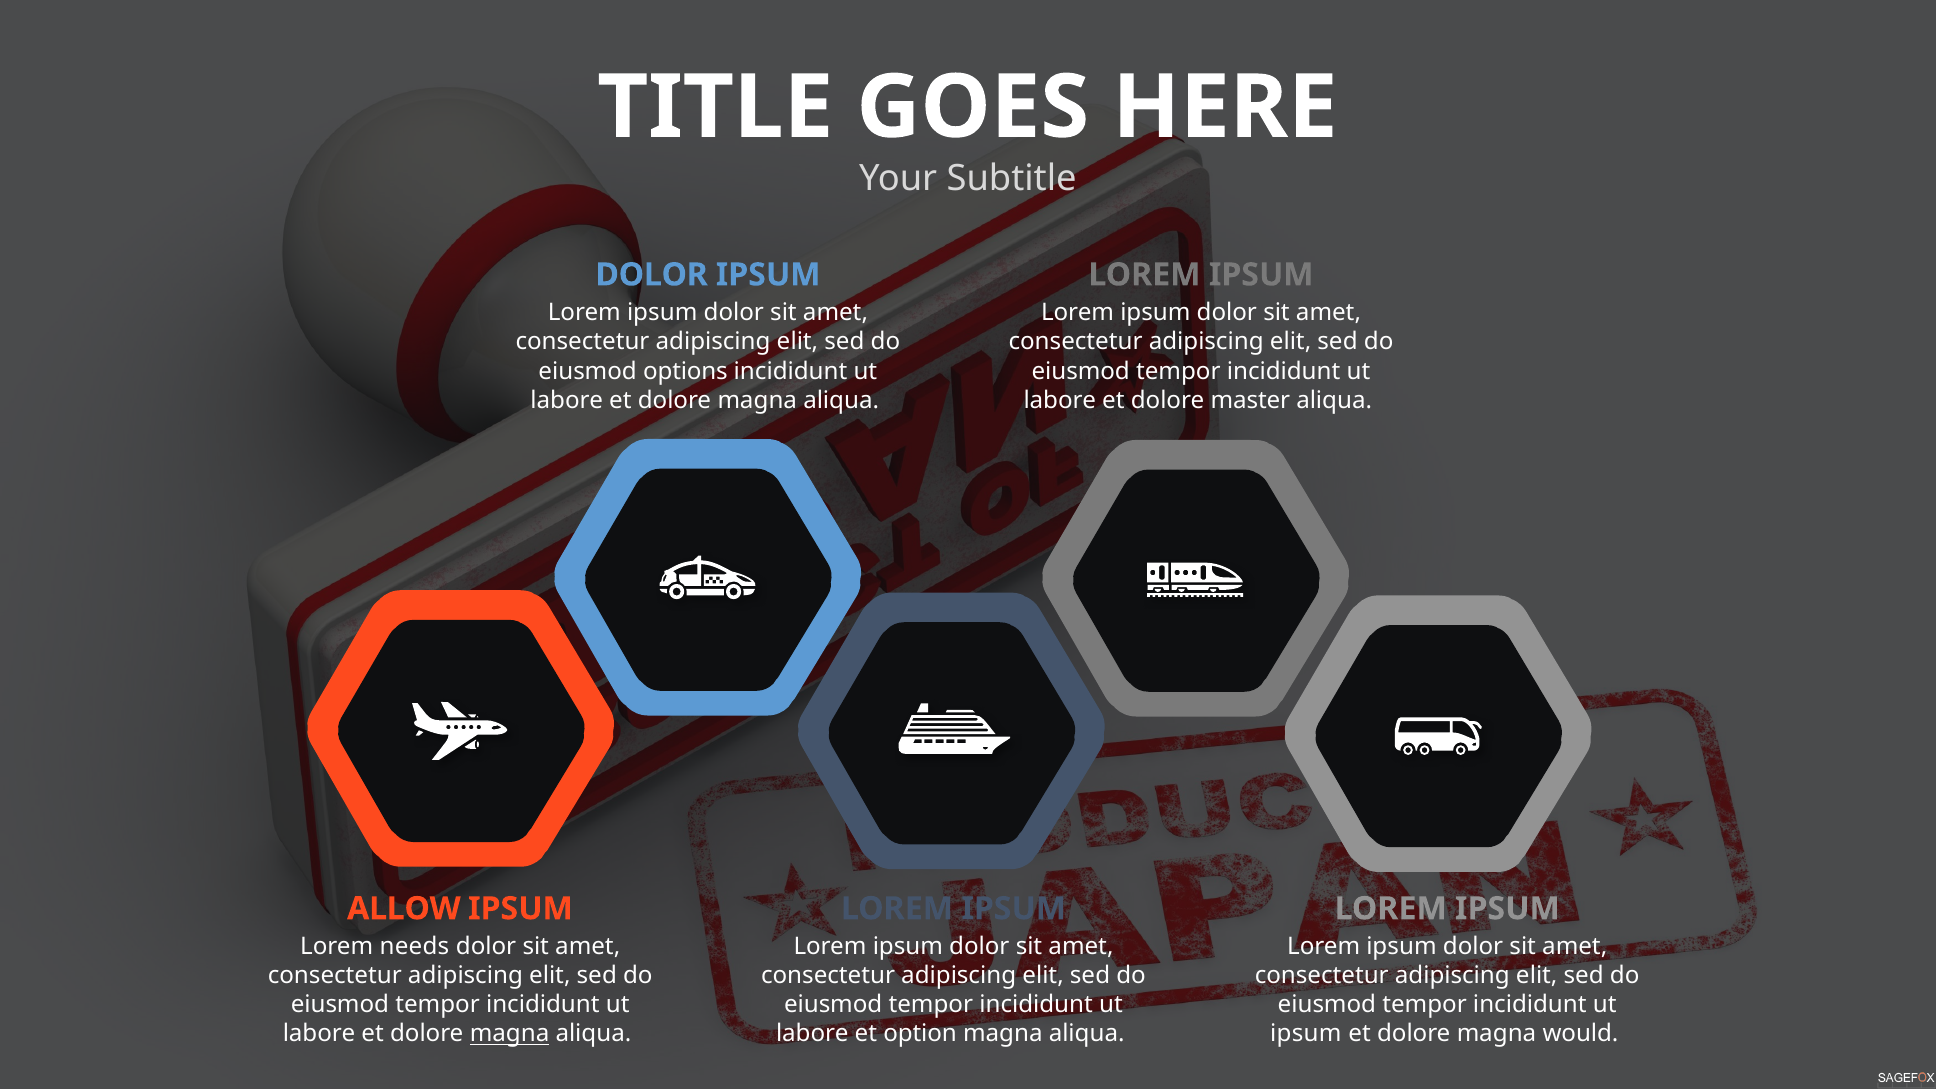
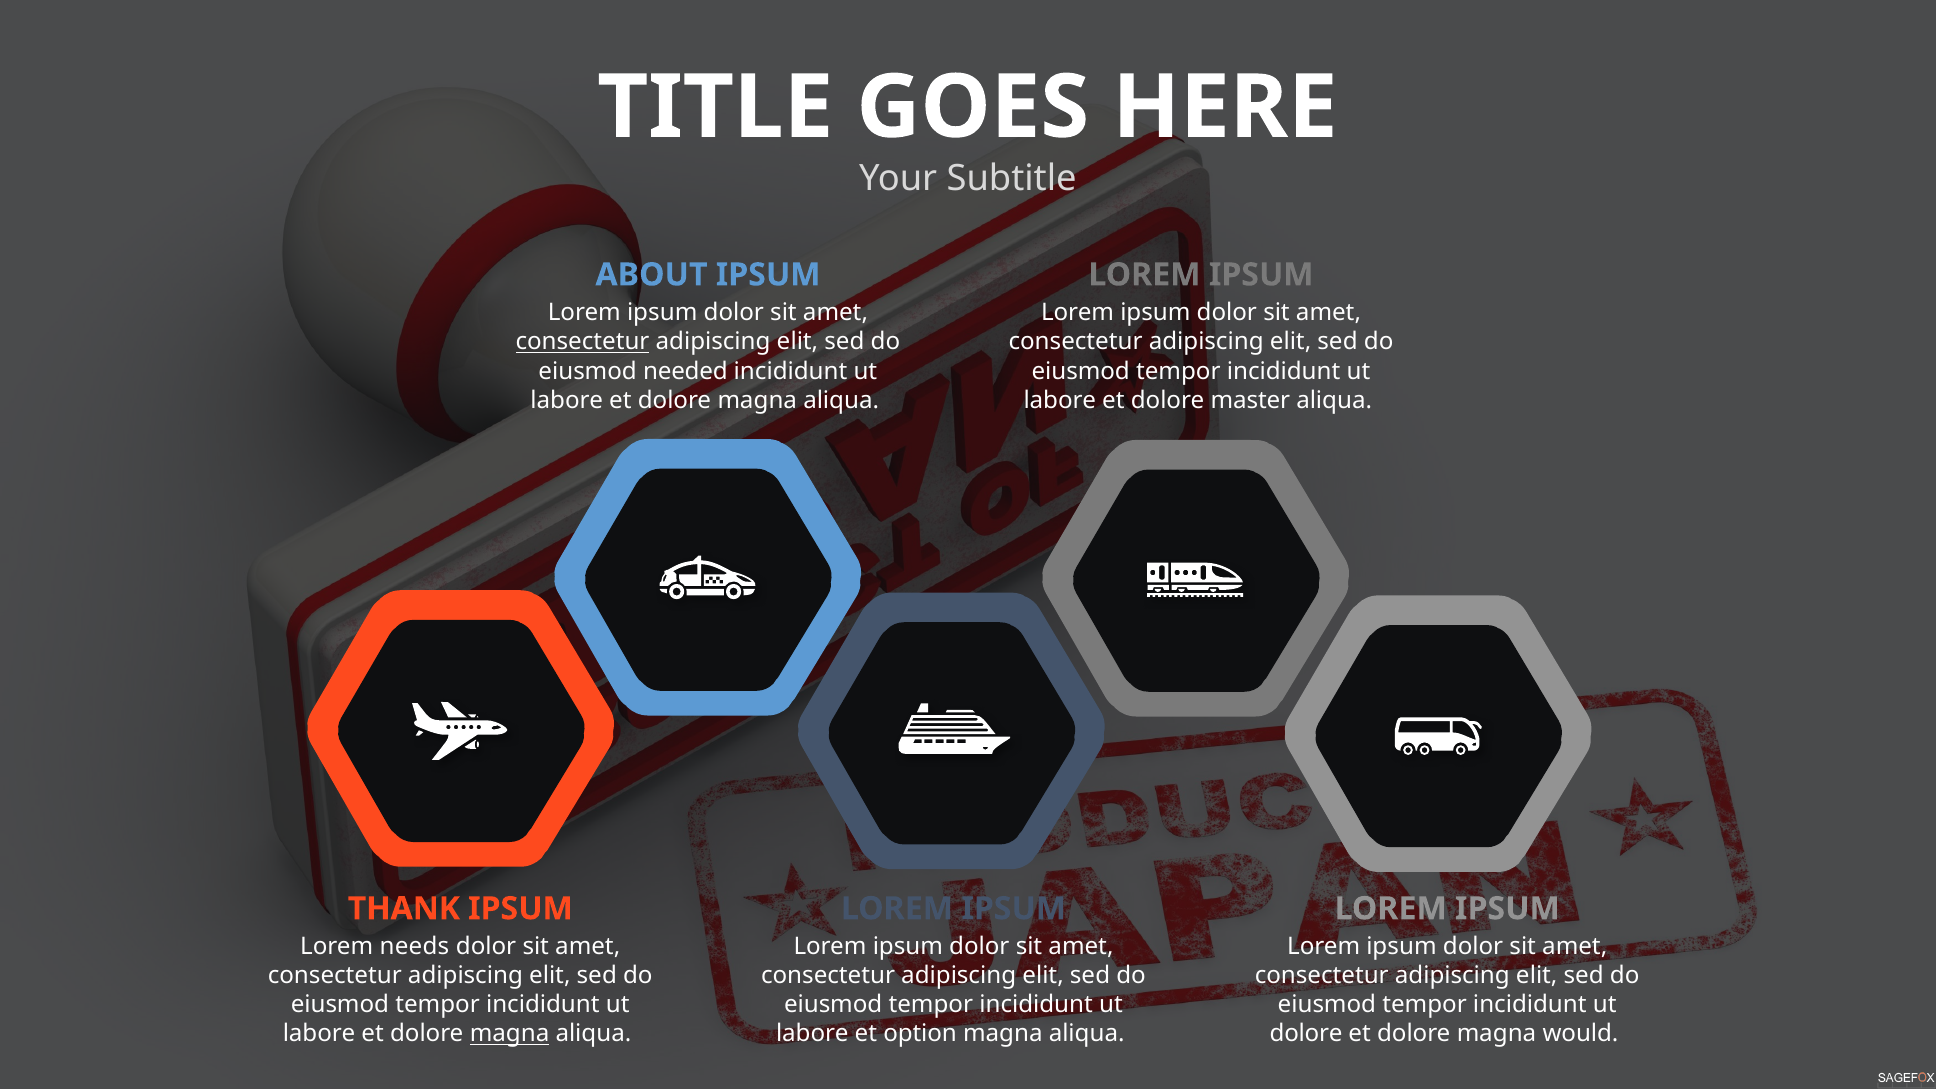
DOLOR at (652, 275): DOLOR -> ABOUT
consectetur at (582, 342) underline: none -> present
options: options -> needed
ALLOW: ALLOW -> THANK
ipsum at (1306, 1034): ipsum -> dolore
